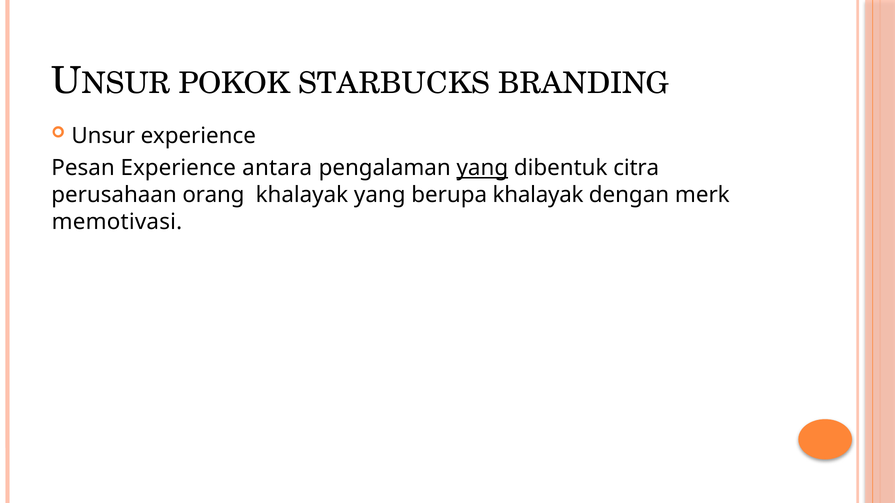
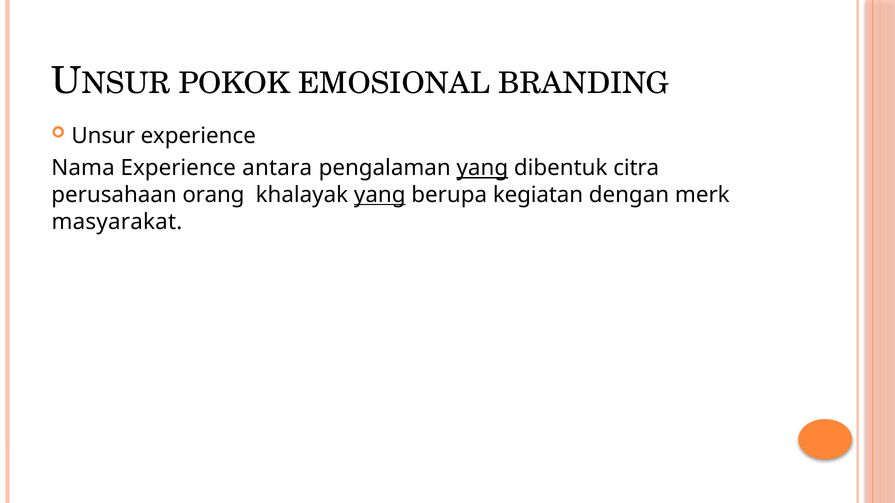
STARBUCKS: STARBUCKS -> EMOSIONAL
Pesan: Pesan -> Nama
yang at (380, 195) underline: none -> present
berupa khalayak: khalayak -> kegiatan
memotivasi: memotivasi -> masyarakat
